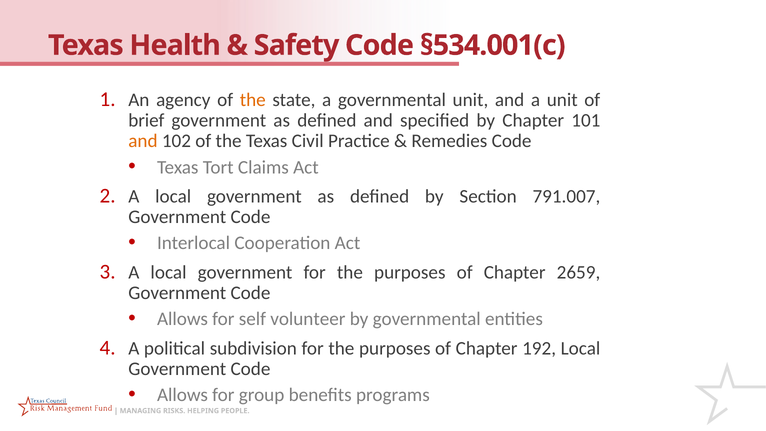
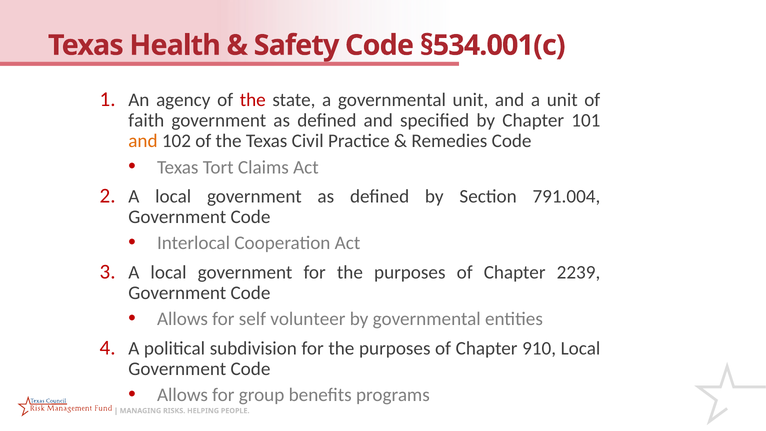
the at (253, 100) colour: orange -> red
brief: brief -> faith
791.007: 791.007 -> 791.004
2659: 2659 -> 2239
192: 192 -> 910
